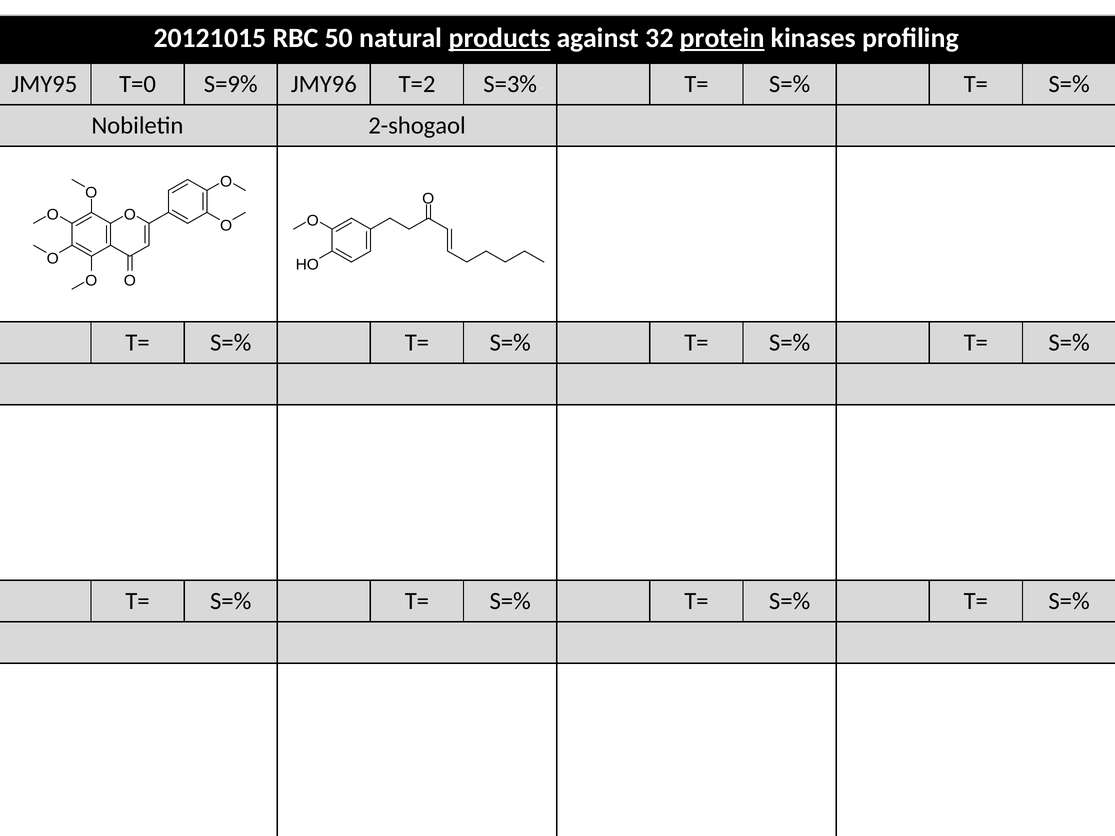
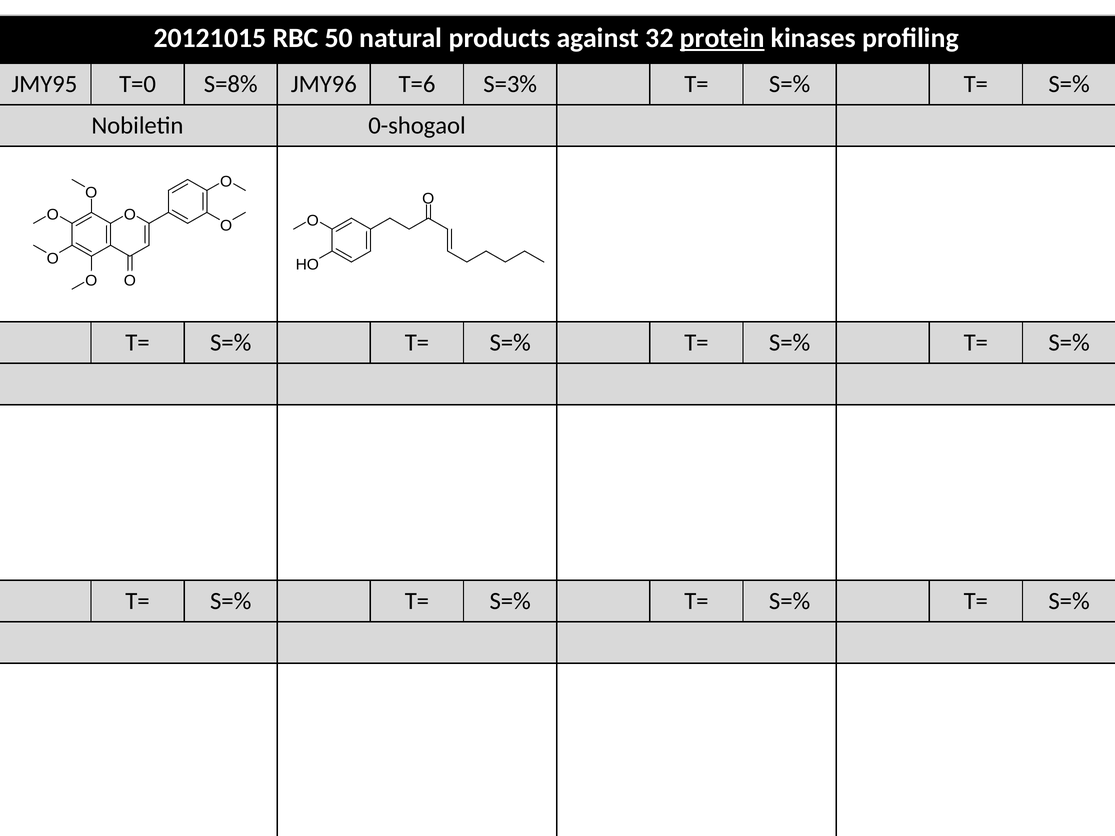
products underline: present -> none
S=9%: S=9% -> S=8%
T=2: T=2 -> T=6
2-shogaol: 2-shogaol -> 0-shogaol
